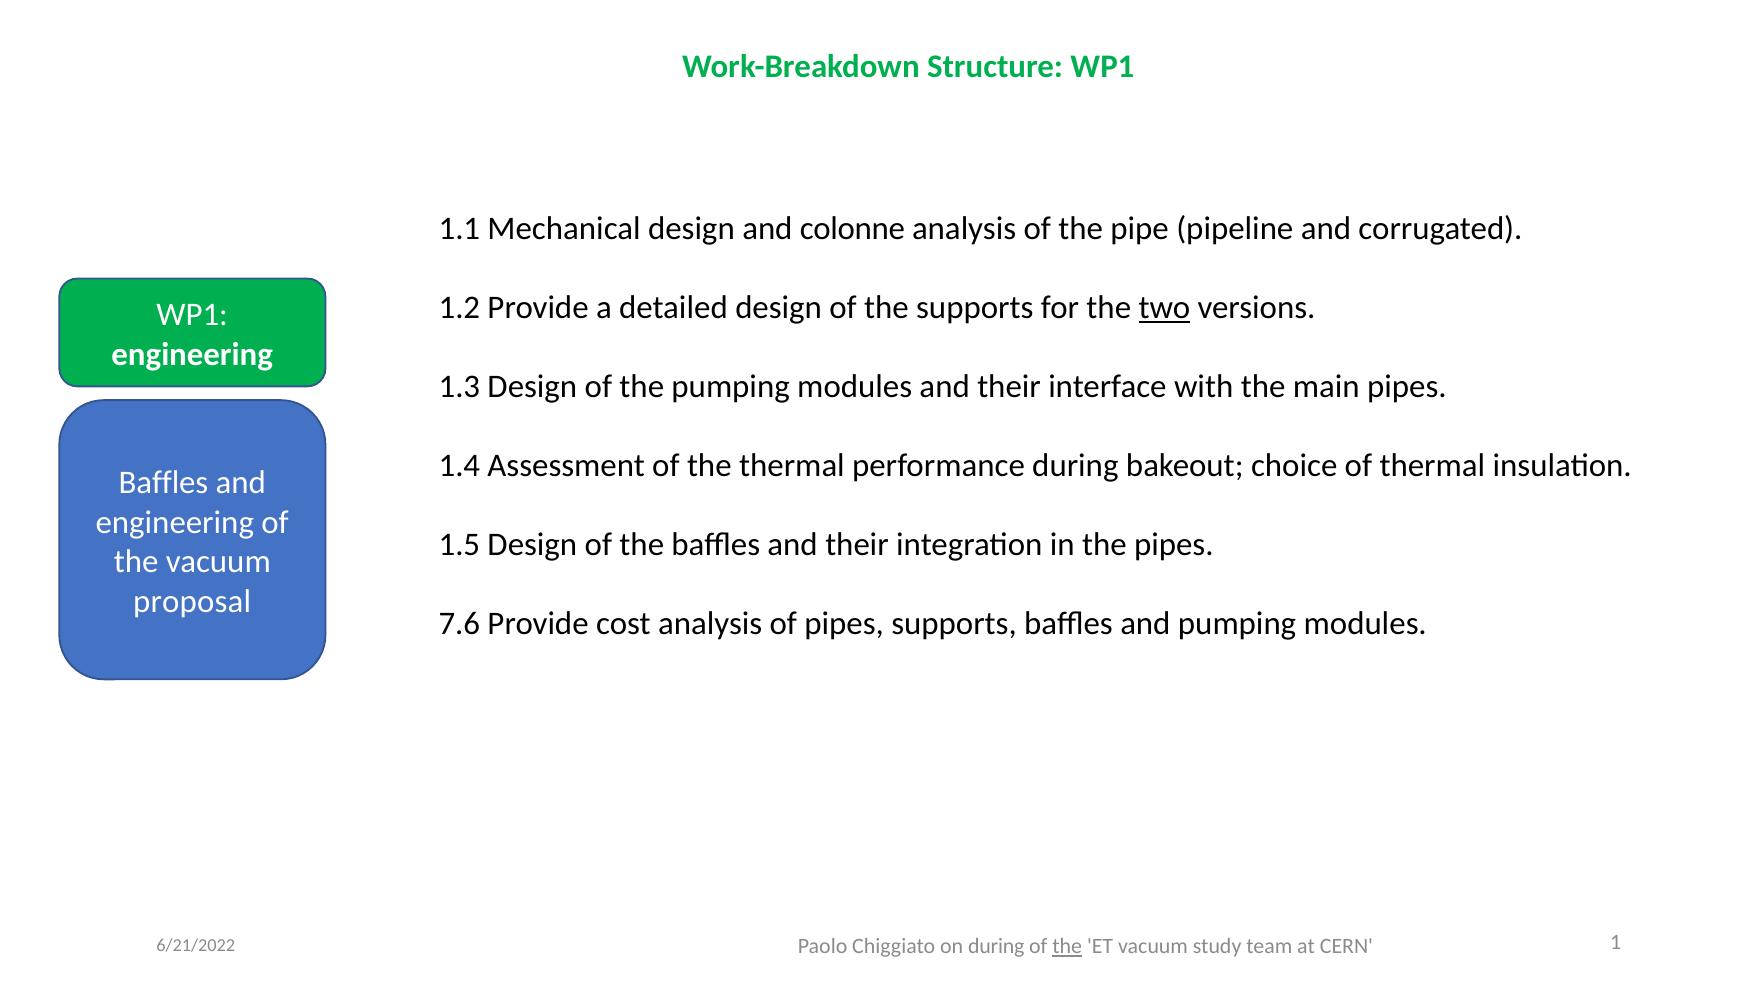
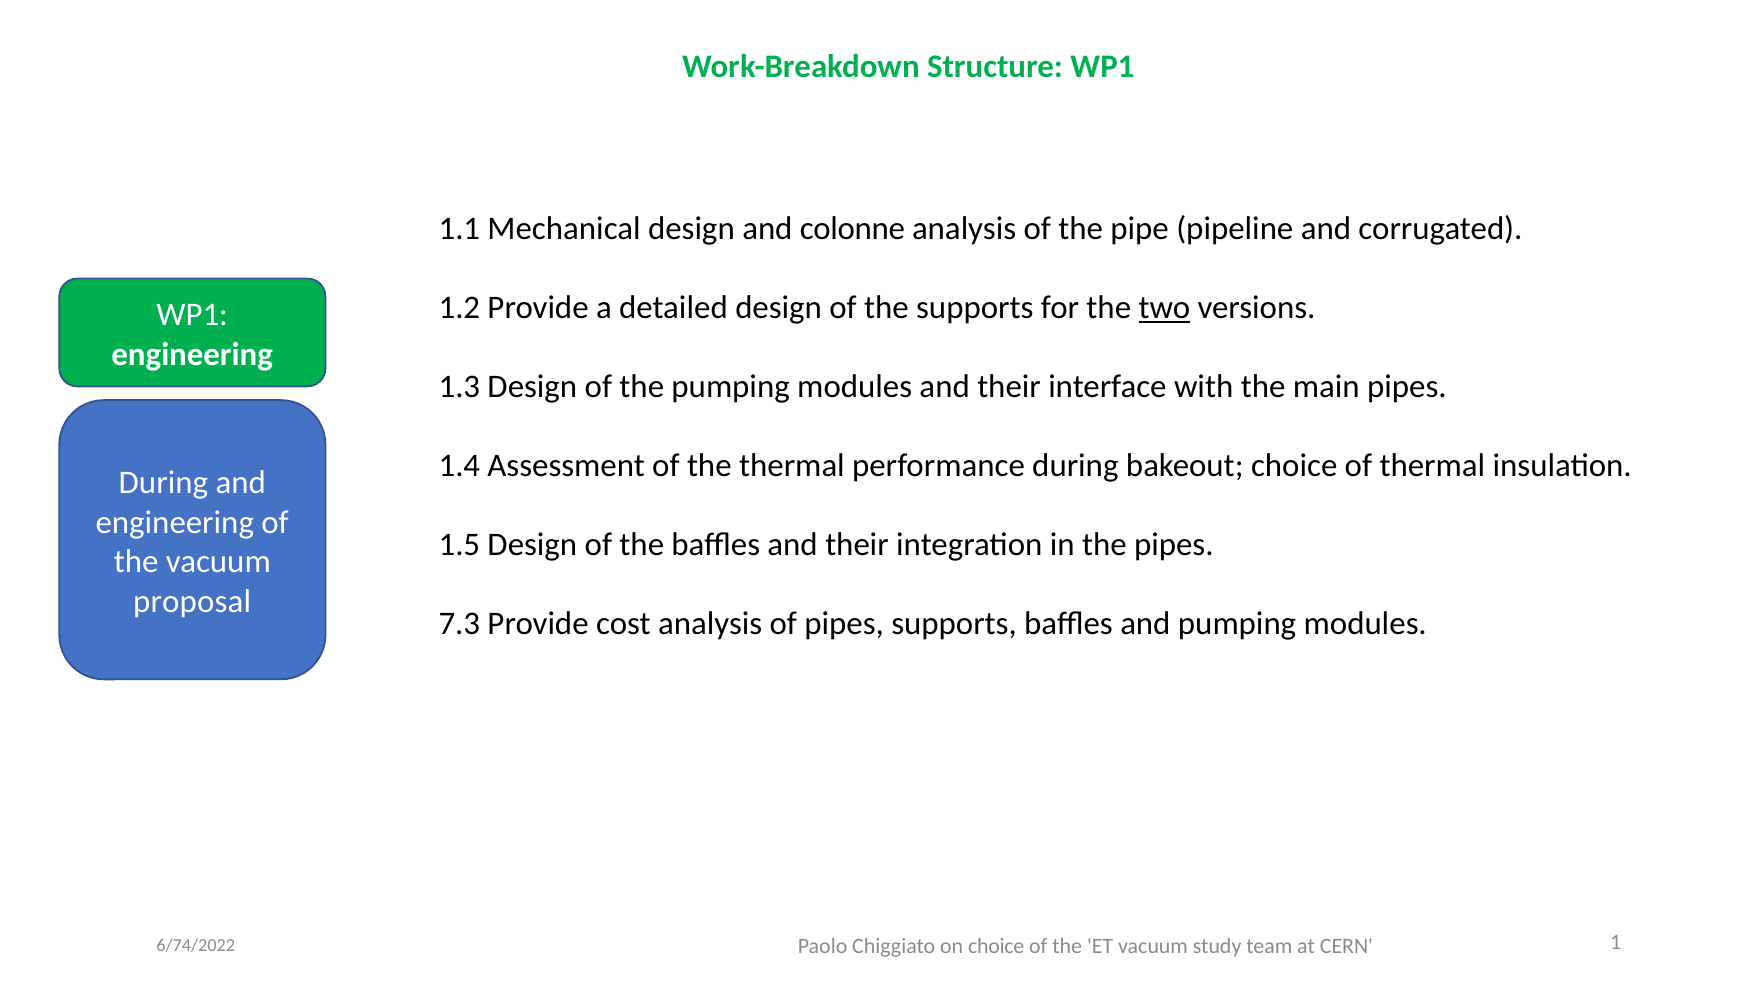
Baffles at (163, 483): Baffles -> During
7.6: 7.6 -> 7.3
6/21/2022: 6/21/2022 -> 6/74/2022
on during: during -> choice
the at (1067, 947) underline: present -> none
